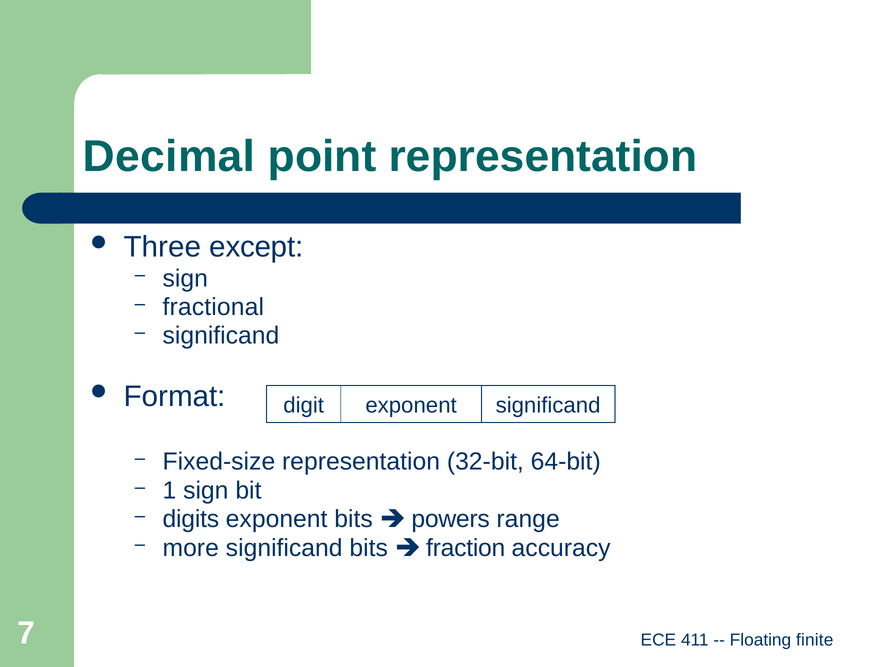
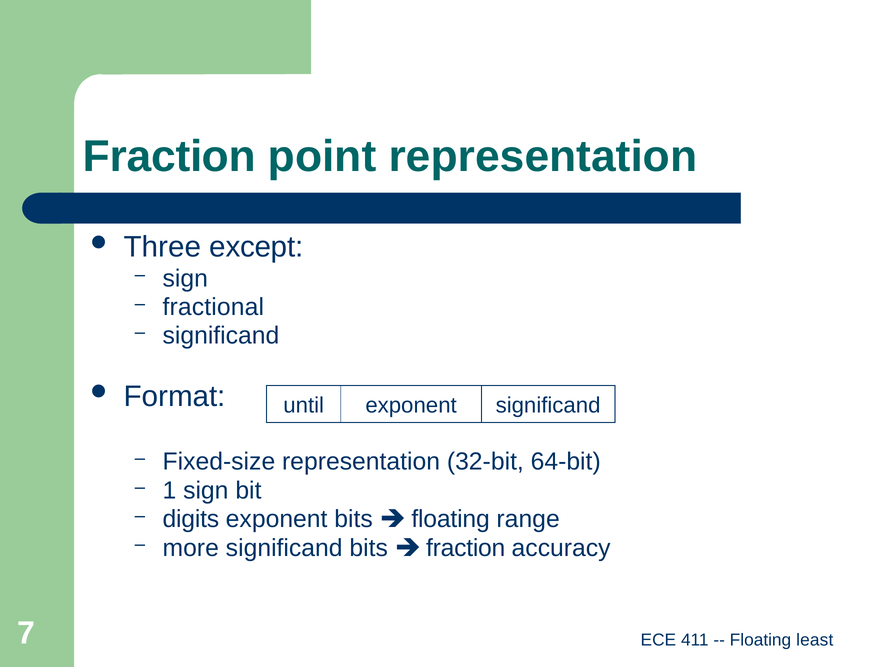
Decimal at (169, 156): Decimal -> Fraction
digit: digit -> until
powers at (451, 519): powers -> floating
finite: finite -> least
